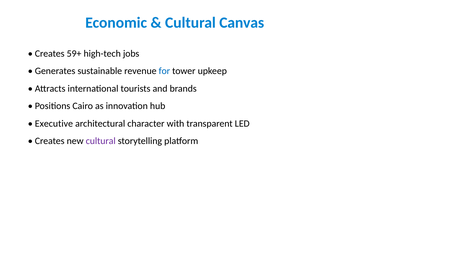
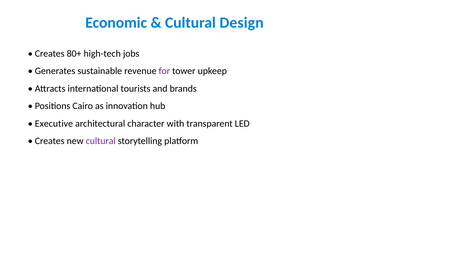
Canvas: Canvas -> Design
59+: 59+ -> 80+
for colour: blue -> purple
